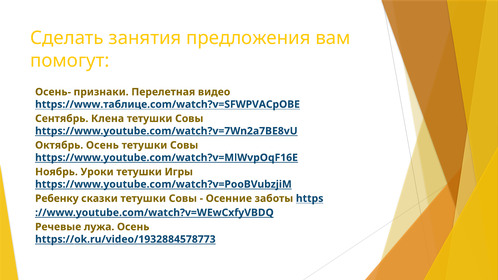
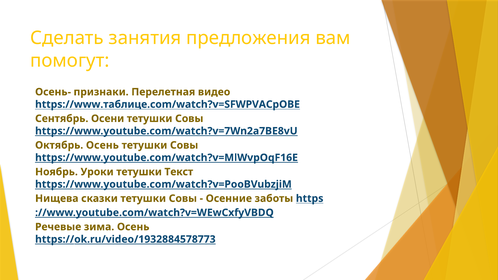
Клена: Клена -> Осени
Игры: Игры -> Текст
Ребенку: Ребенку -> Нищева
лужа: лужа -> зима
